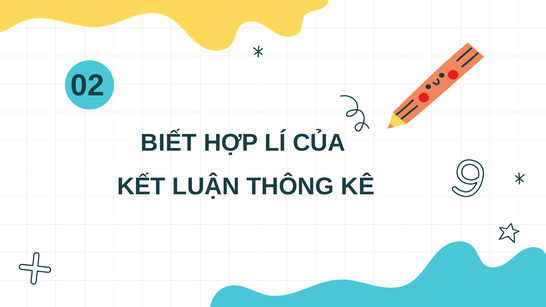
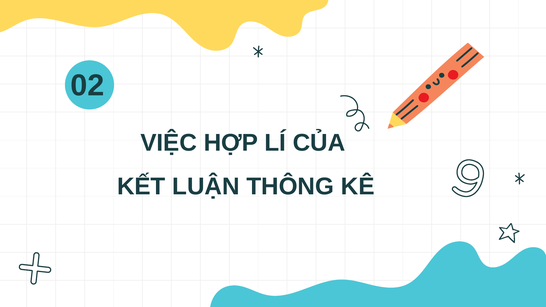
BIẾT: BIẾT -> VIỆC
